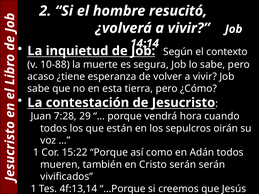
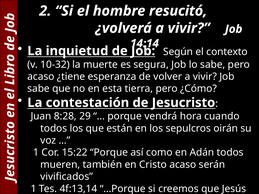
10-88: 10-88 -> 10-32
7:28: 7:28 -> 8:28
Cristo serán: serán -> acaso
